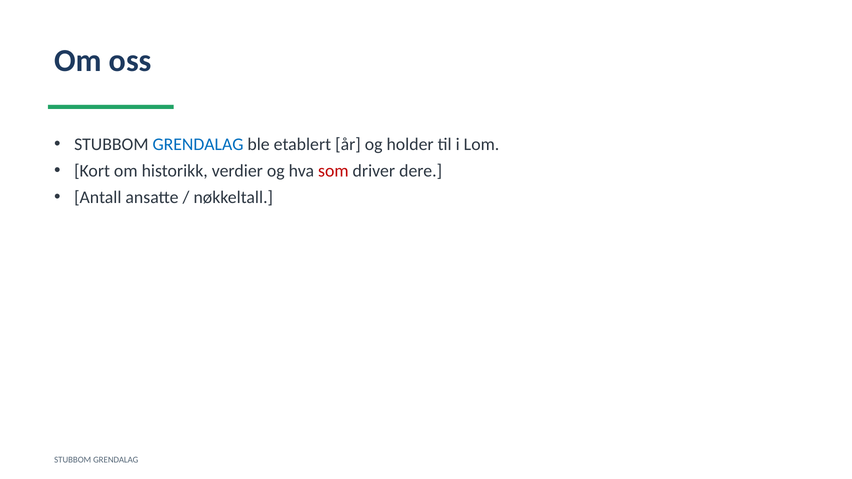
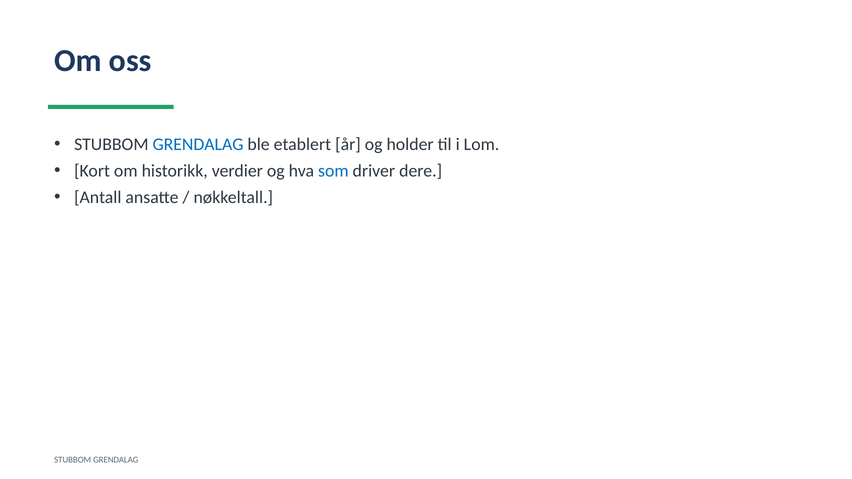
som colour: red -> blue
